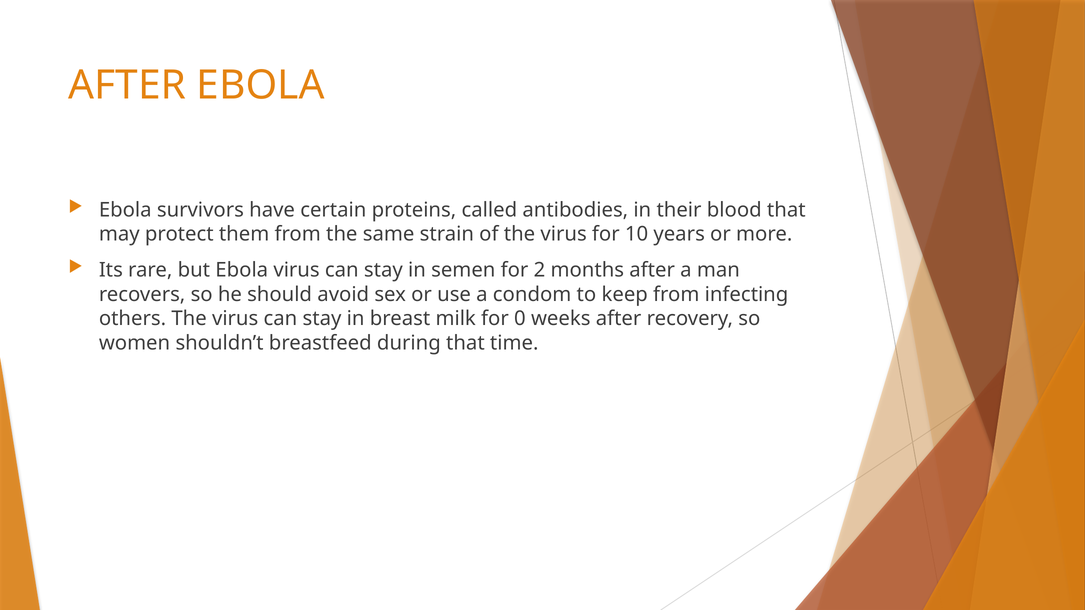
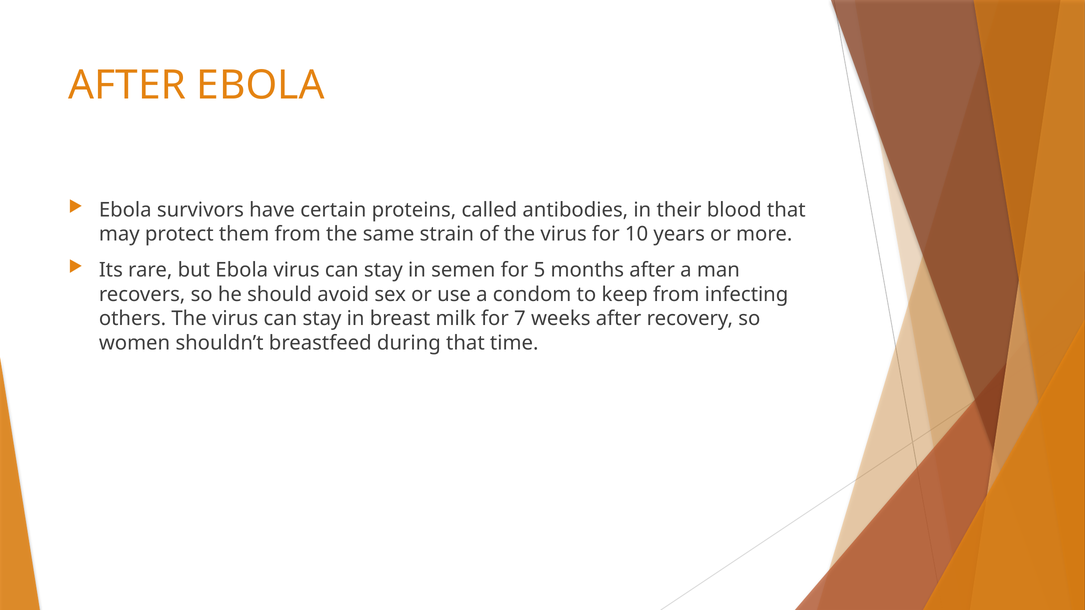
2: 2 -> 5
0: 0 -> 7
